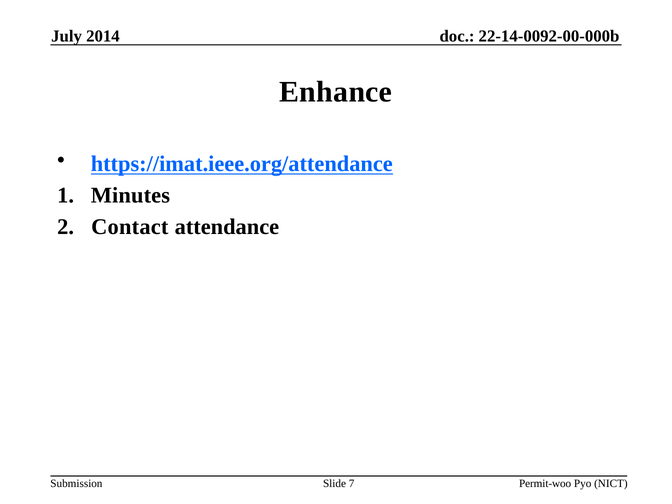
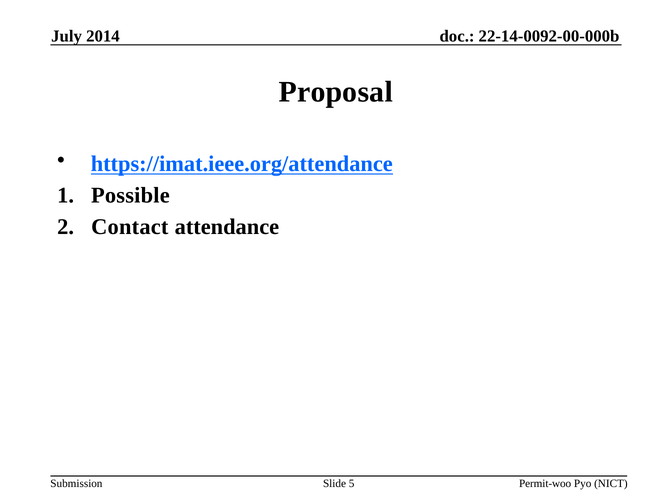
Enhance: Enhance -> Proposal
Minutes: Minutes -> Possible
7: 7 -> 5
